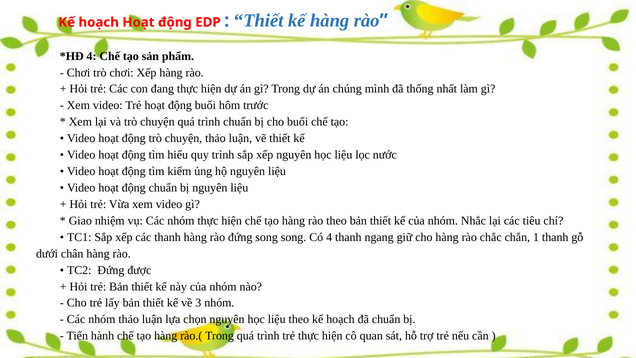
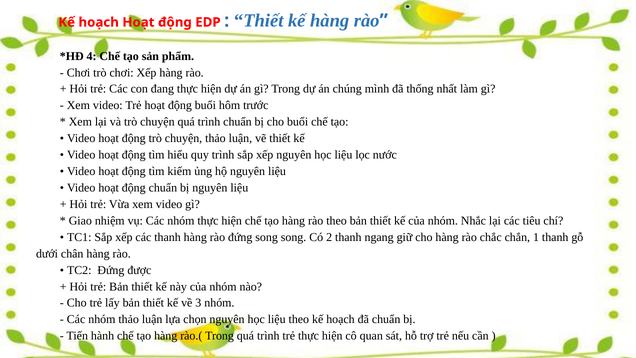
Có 4: 4 -> 2
